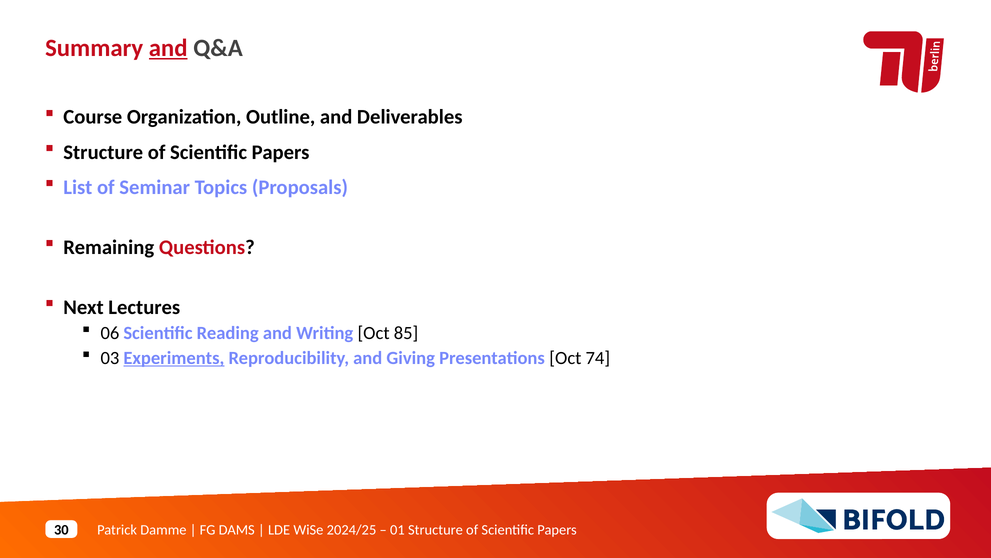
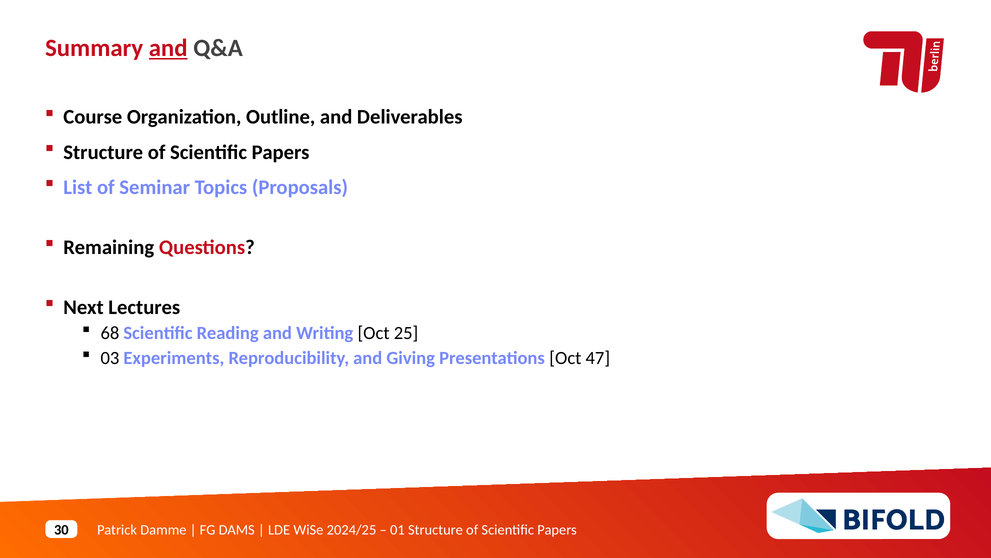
06: 06 -> 68
85: 85 -> 25
Experiments underline: present -> none
74: 74 -> 47
